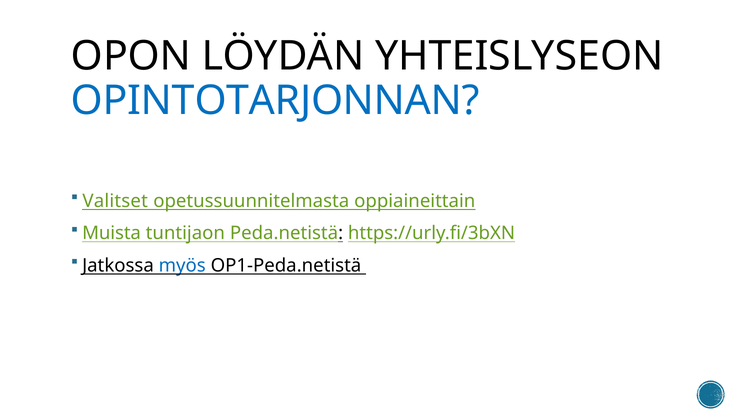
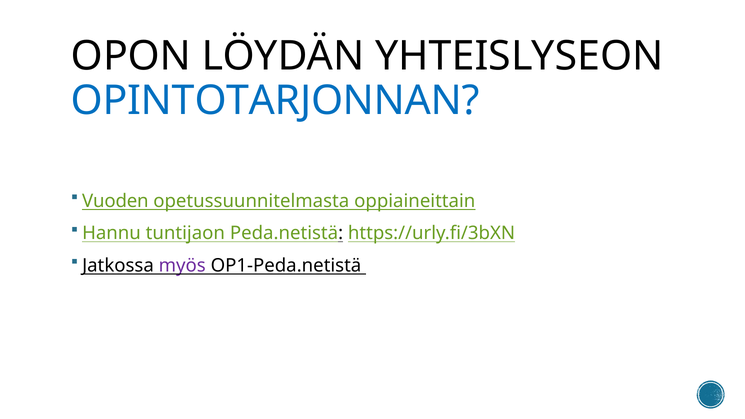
Valitset: Valitset -> Vuoden
Muista: Muista -> Hannu
myös colour: blue -> purple
